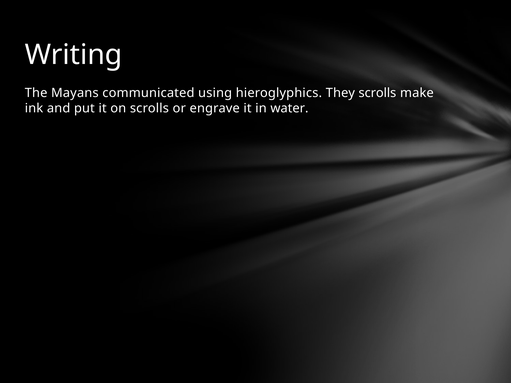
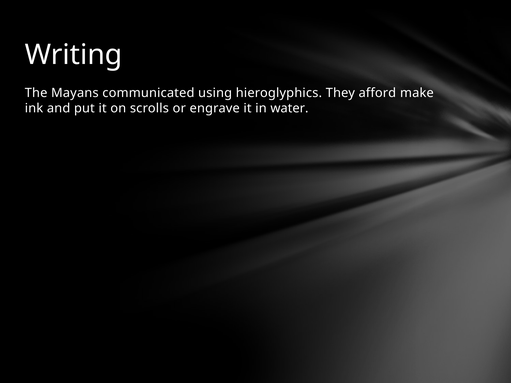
They scrolls: scrolls -> afford
